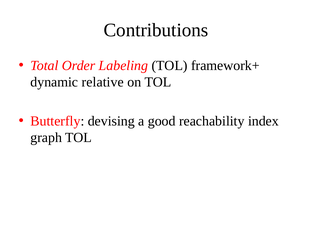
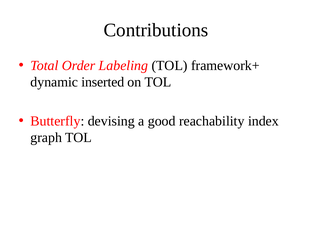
relative: relative -> inserted
